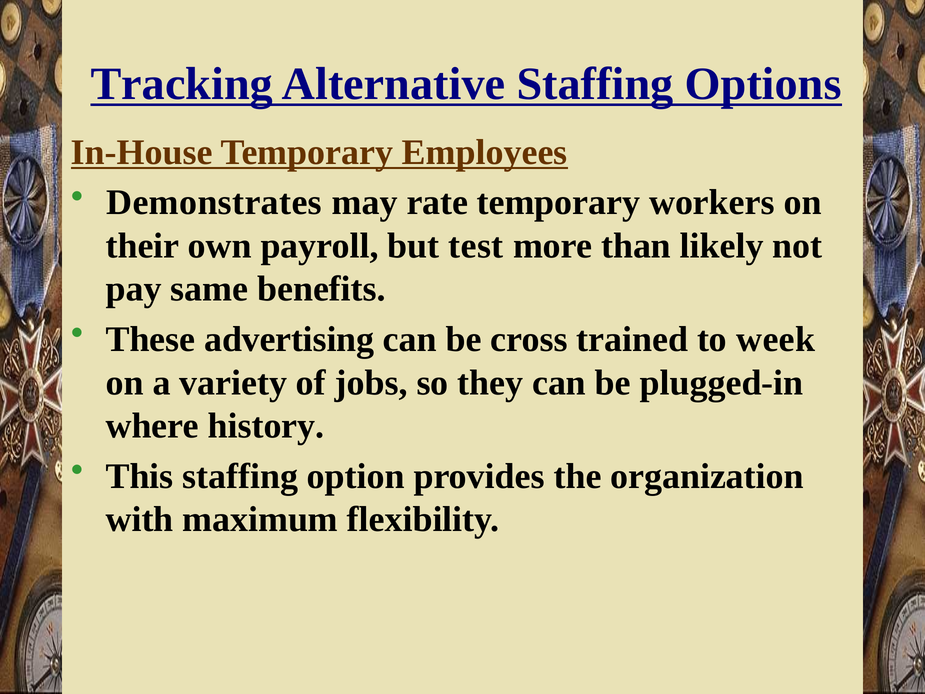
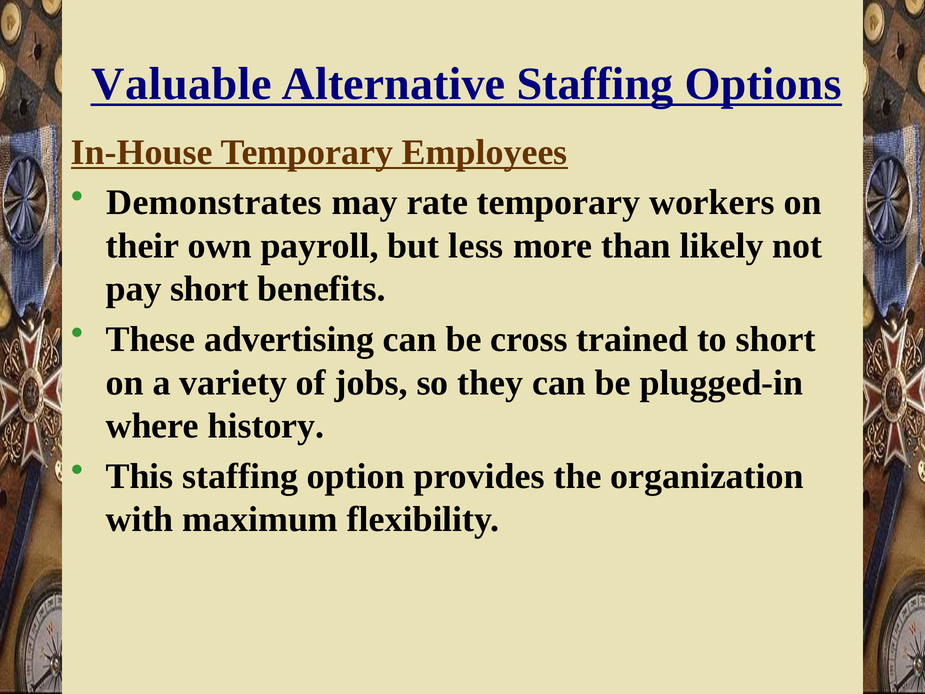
Tracking: Tracking -> Valuable
test: test -> less
pay same: same -> short
to week: week -> short
